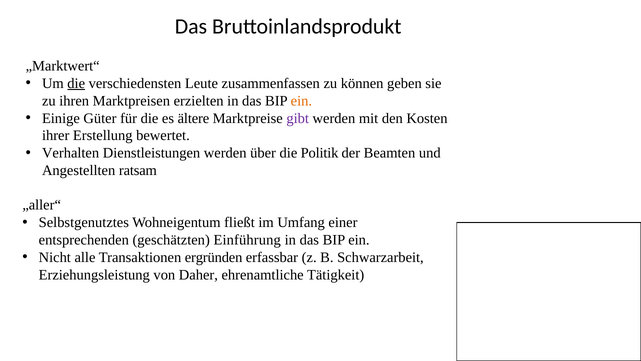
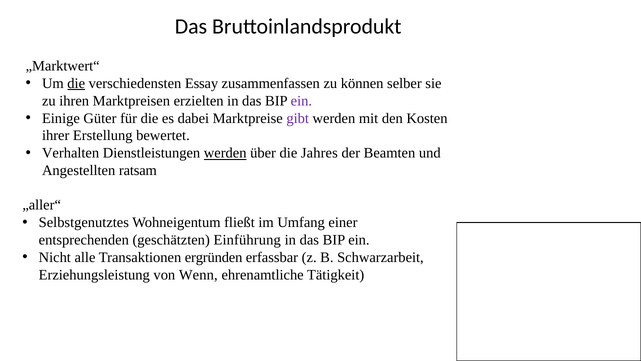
Leute: Leute -> Essay
geben: geben -> selber
ein at (301, 101) colour: orange -> purple
ältere: ältere -> dabei
werden at (225, 153) underline: none -> present
Politik: Politik -> Jahres
Daher: Daher -> Wenn
